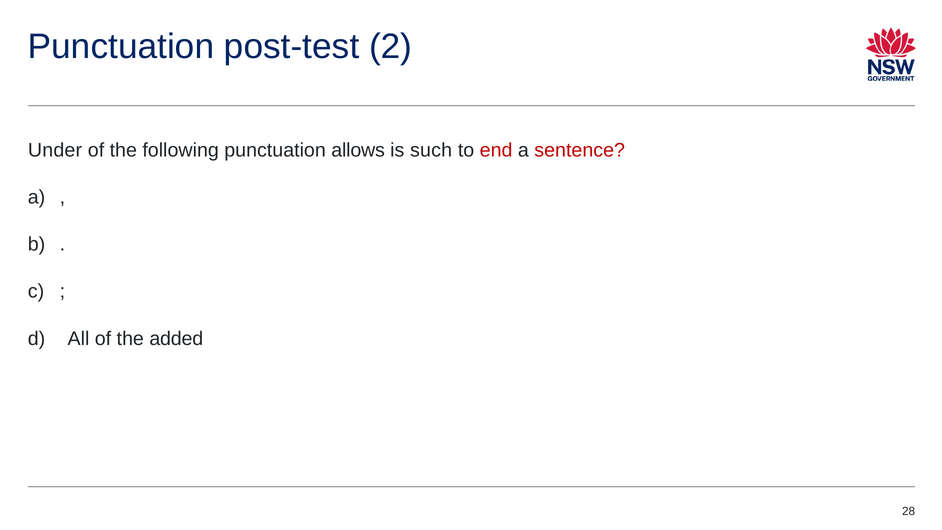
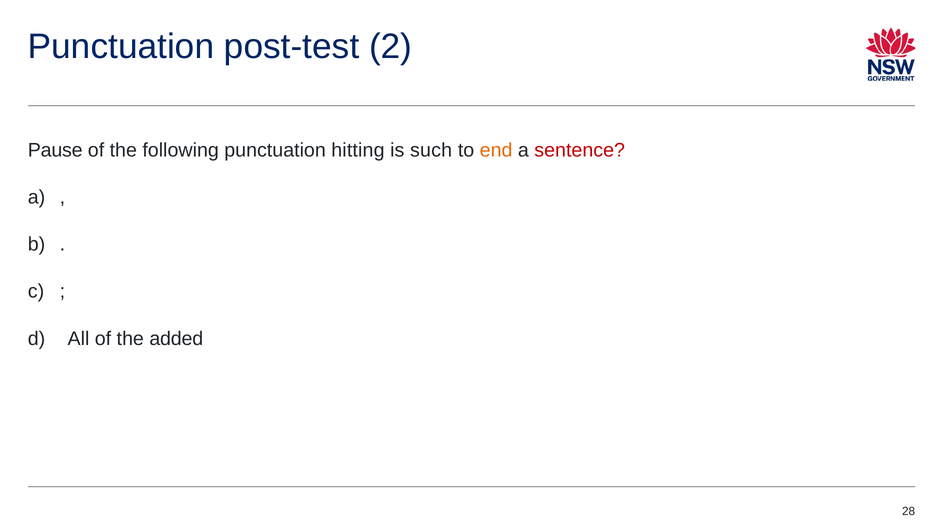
Under: Under -> Pause
allows: allows -> hitting
end colour: red -> orange
